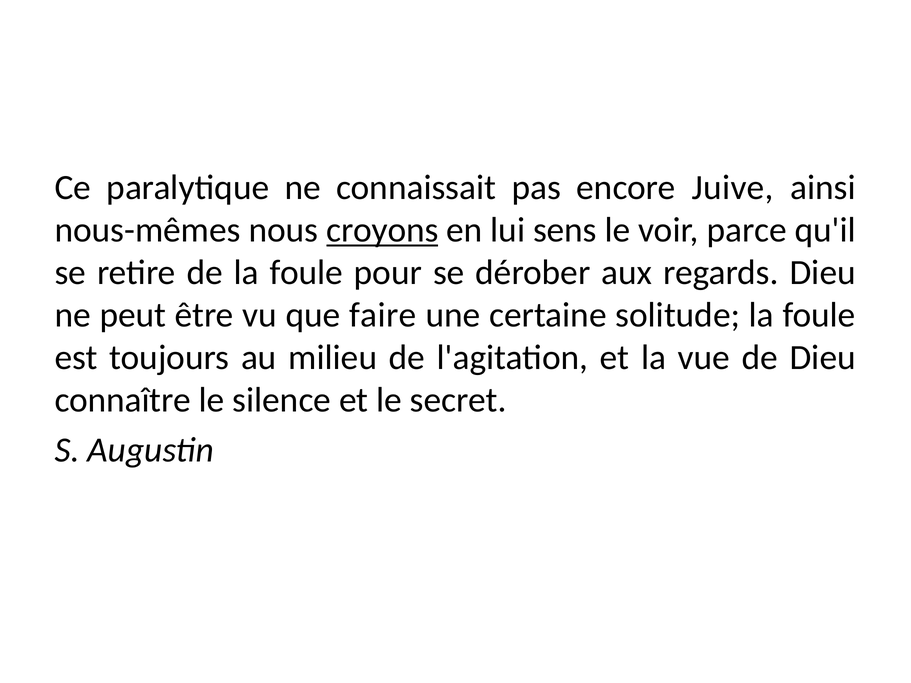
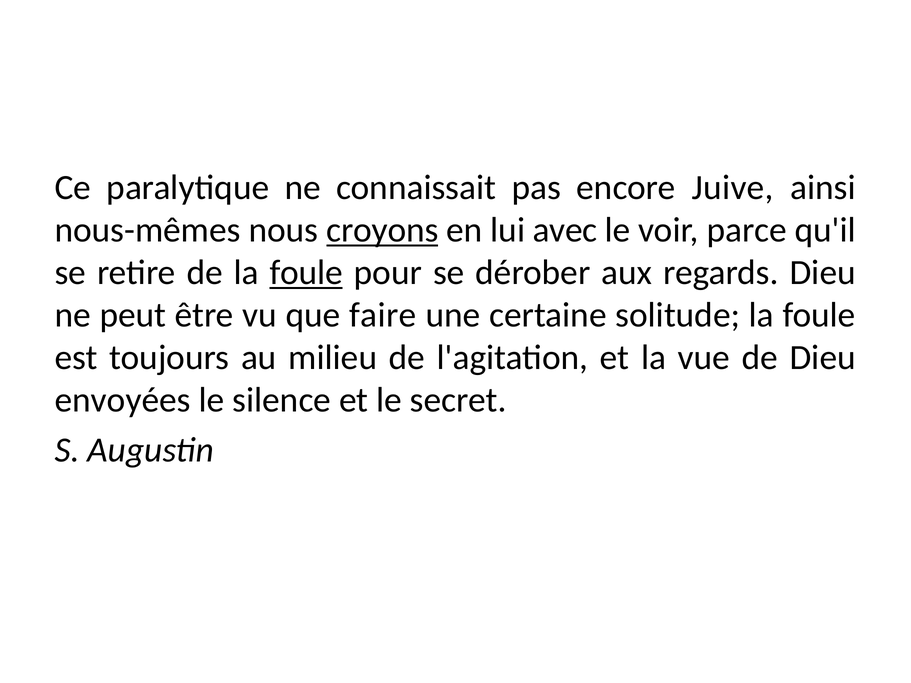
sens: sens -> avec
foule at (306, 273) underline: none -> present
connaître: connaître -> envoyées
